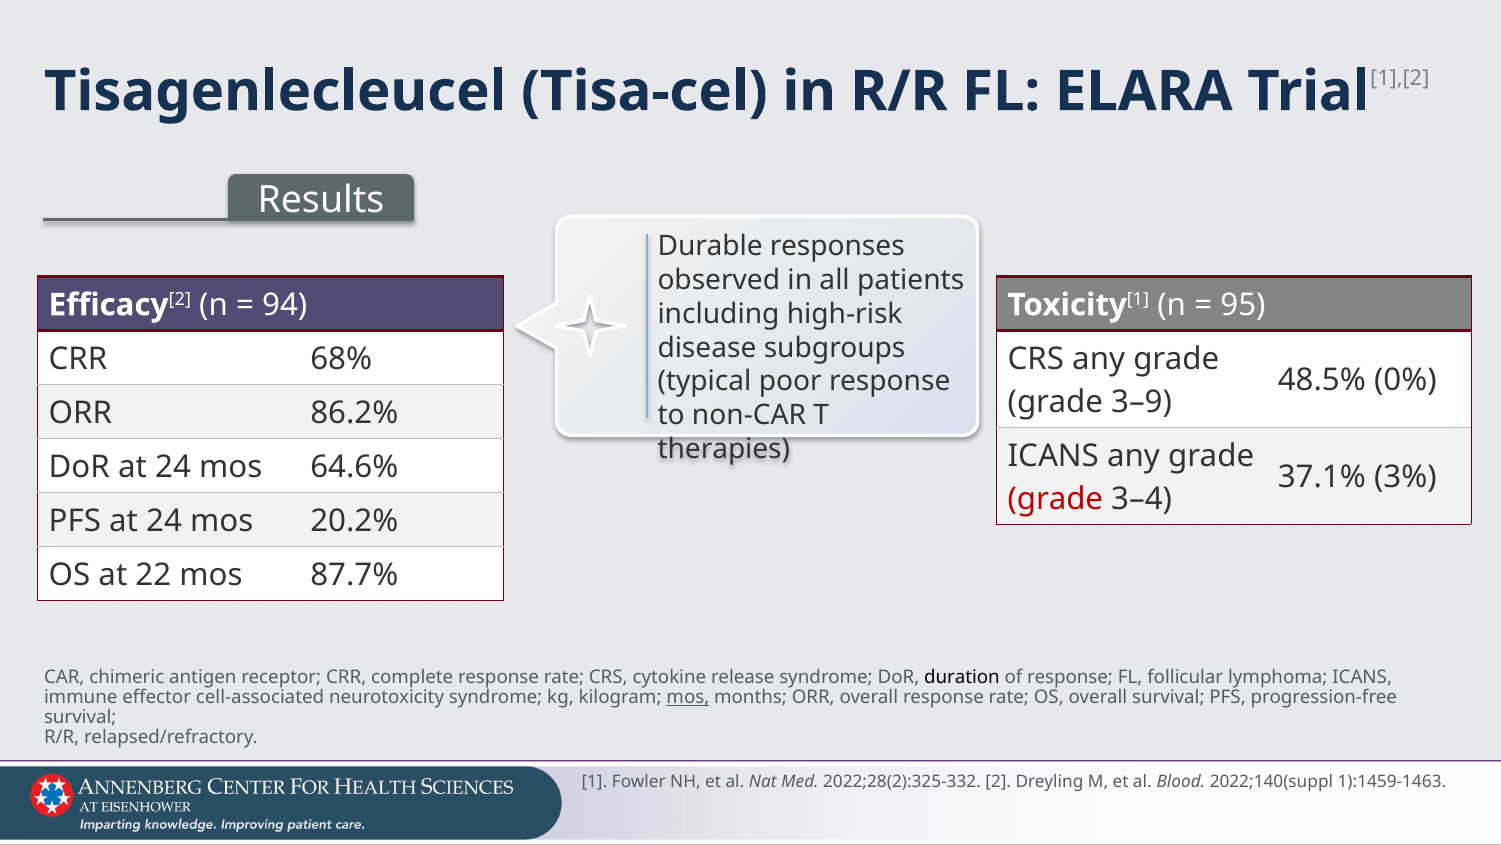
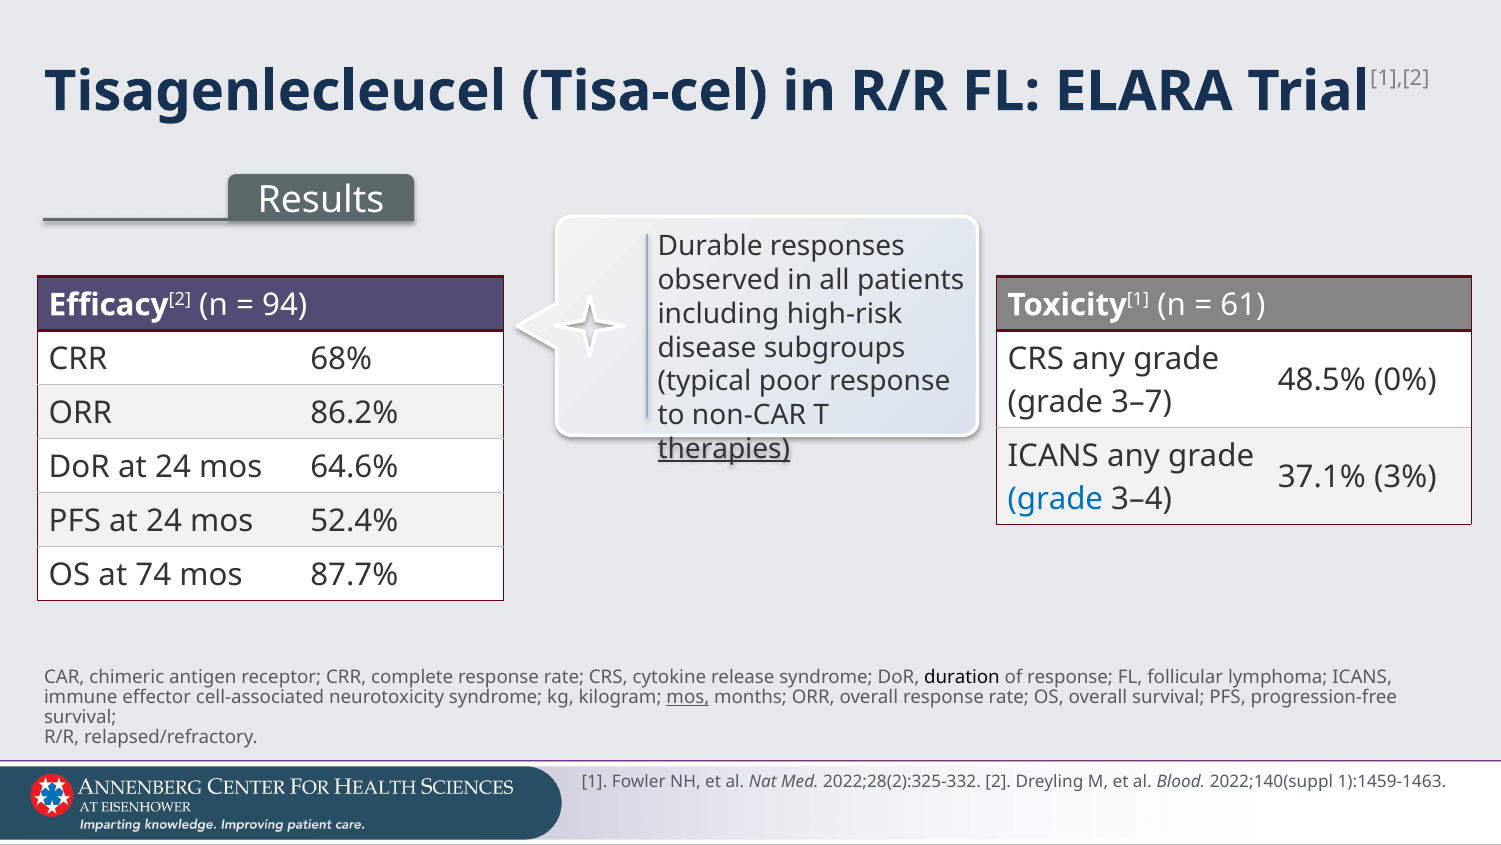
95: 95 -> 61
3–9: 3–9 -> 3–7
therapies underline: none -> present
grade at (1055, 498) colour: red -> blue
20.2%: 20.2% -> 52.4%
22: 22 -> 74
